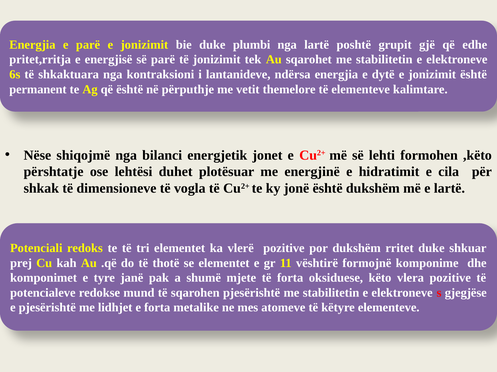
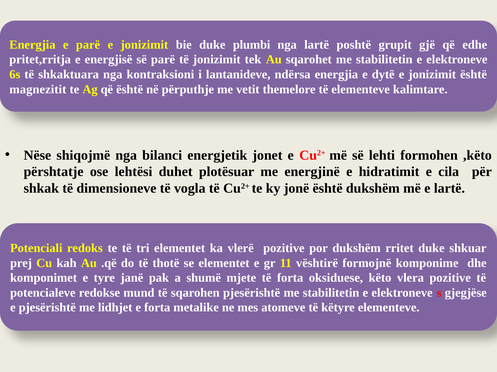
permanent: permanent -> magnezitit
